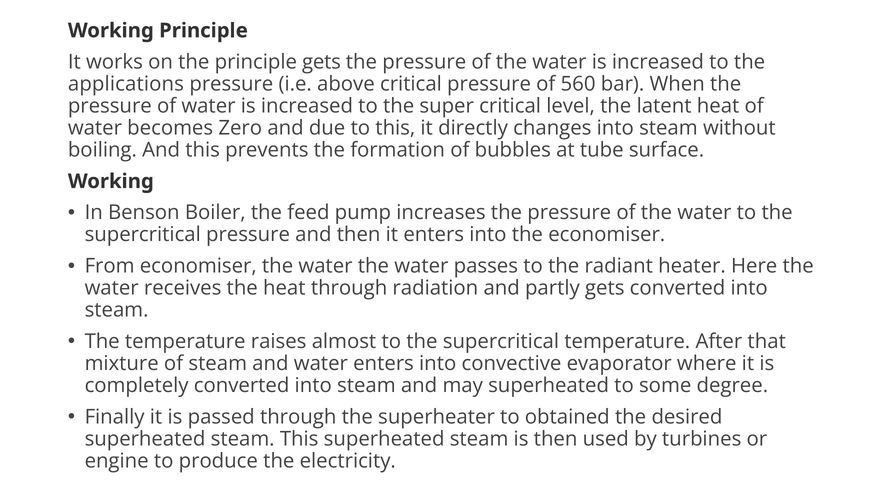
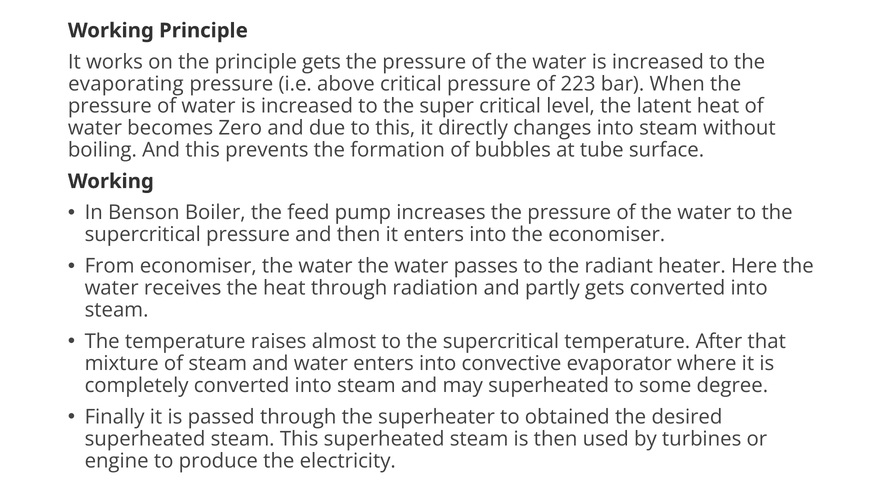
applications: applications -> evaporating
560: 560 -> 223
